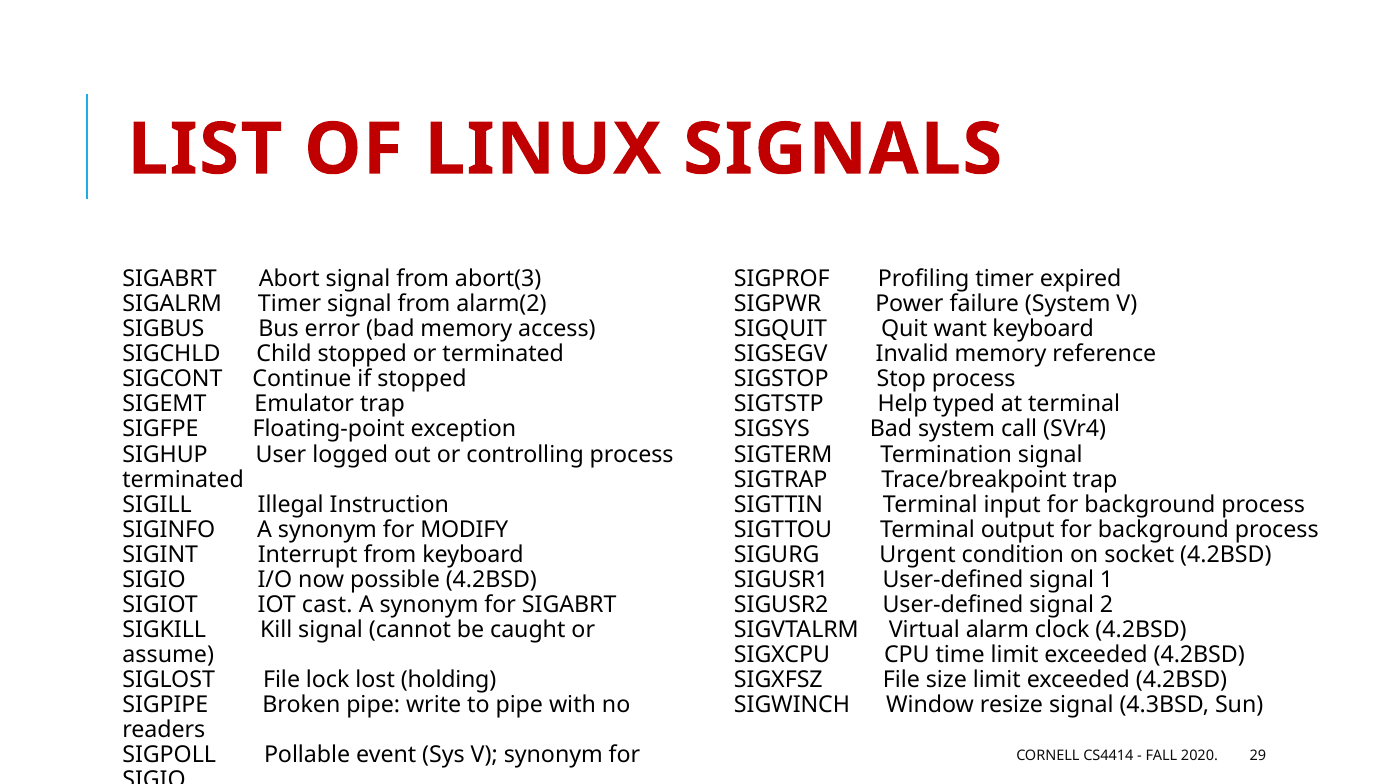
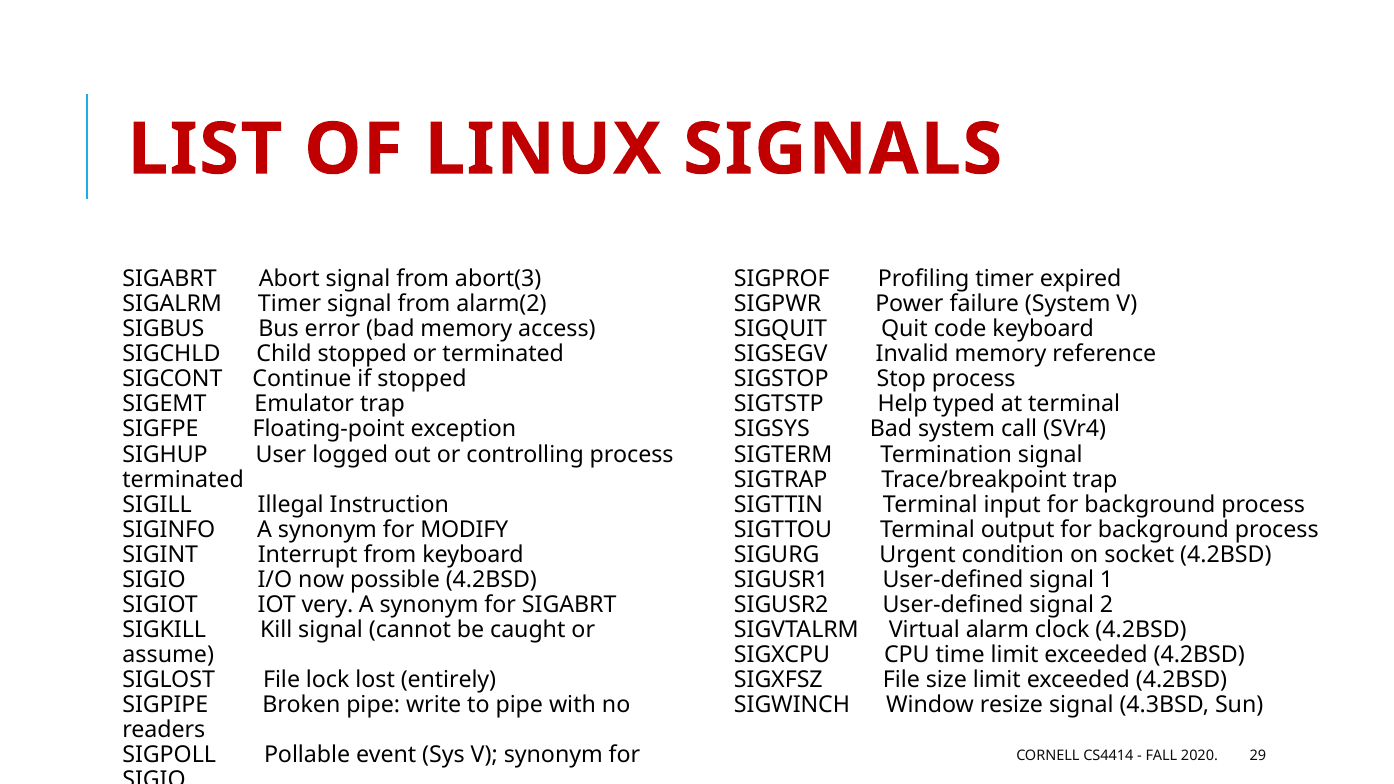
want: want -> code
cast: cast -> very
holding: holding -> entirely
